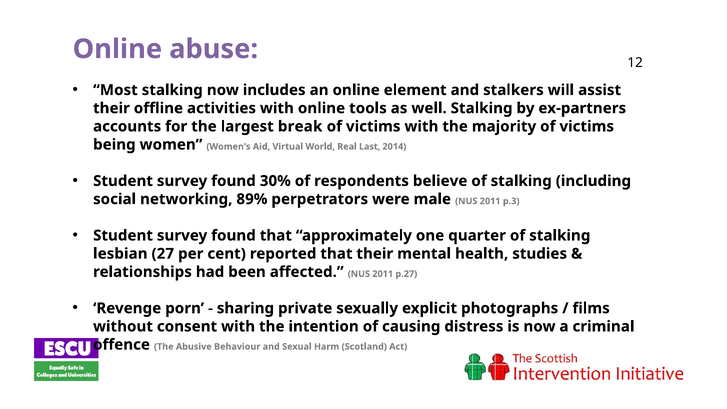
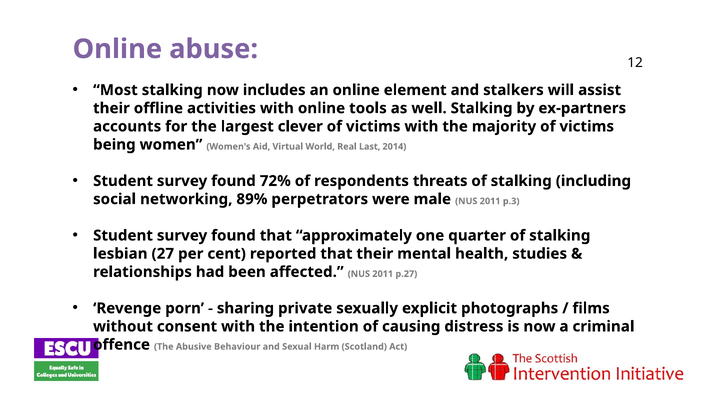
break: break -> clever
30%: 30% -> 72%
believe: believe -> threats
